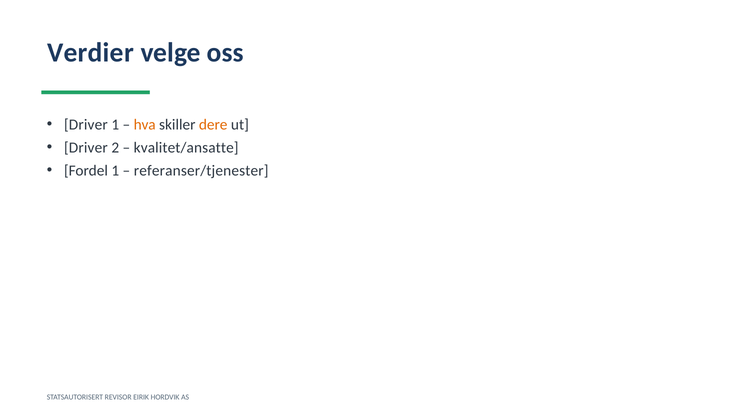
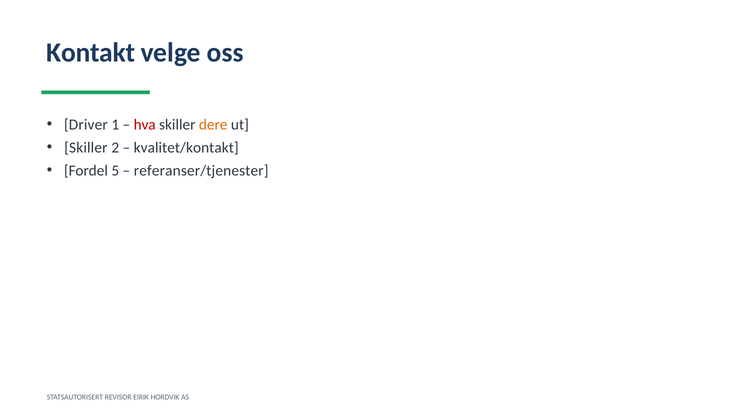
Verdier: Verdier -> Kontakt
hva colour: orange -> red
Driver at (86, 147): Driver -> Skiller
kvalitet/ansatte: kvalitet/ansatte -> kvalitet/kontakt
Fordel 1: 1 -> 5
